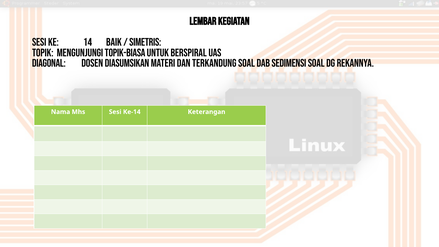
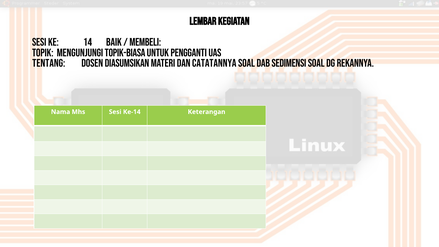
Simetris: Simetris -> Membeli
Berspiral: Berspiral -> Pengganti
Diagonal: Diagonal -> Tentang
terkandung: terkandung -> catatannya
